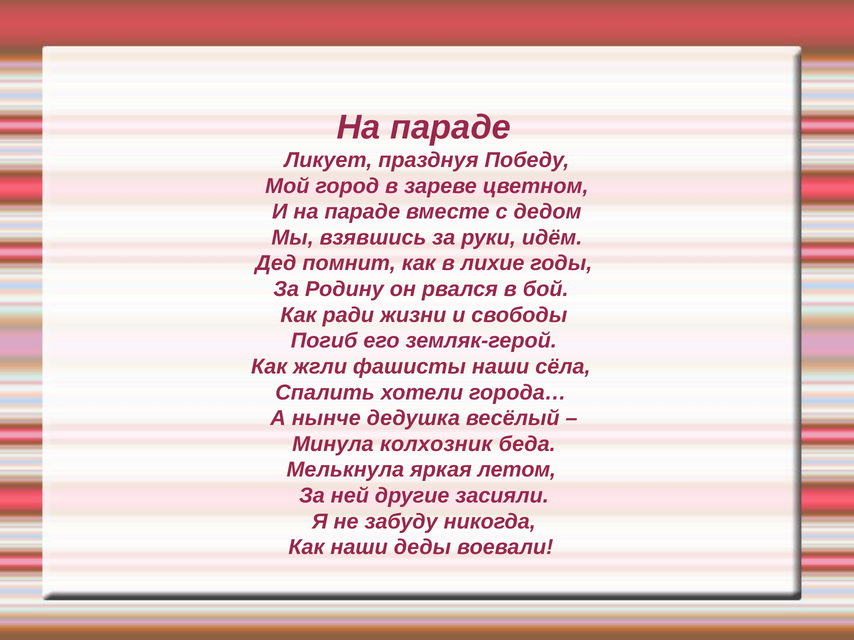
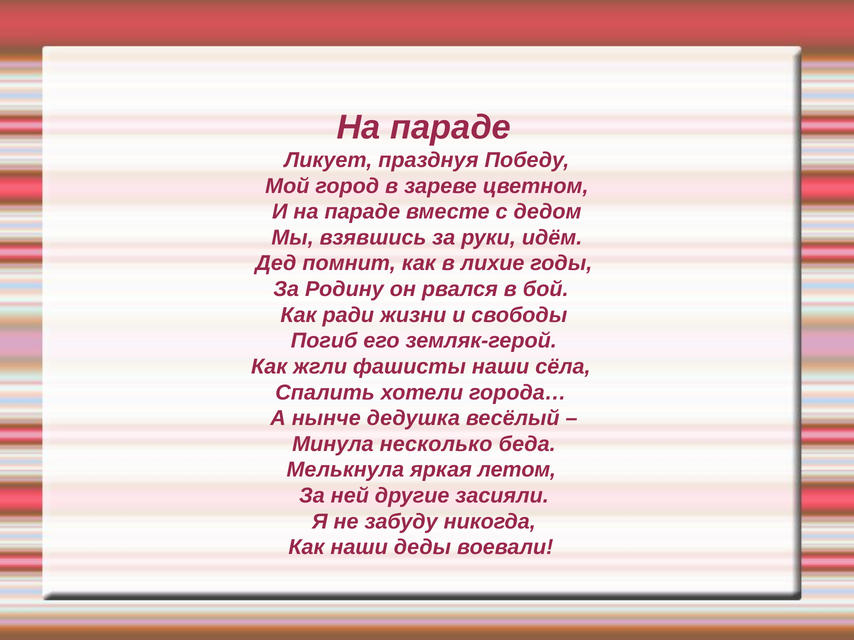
колхозник: колхозник -> несколько
